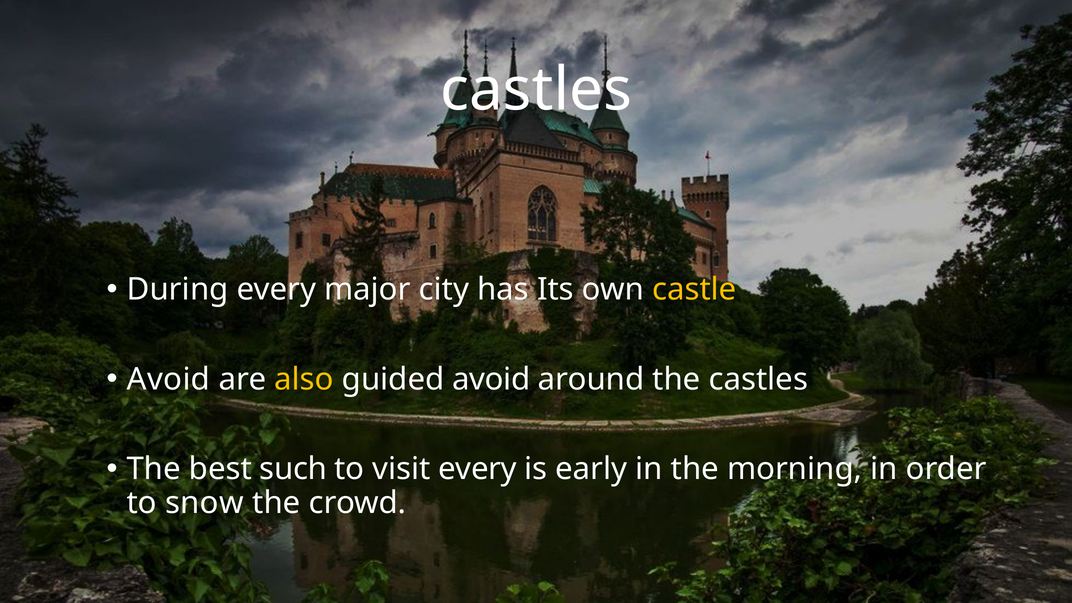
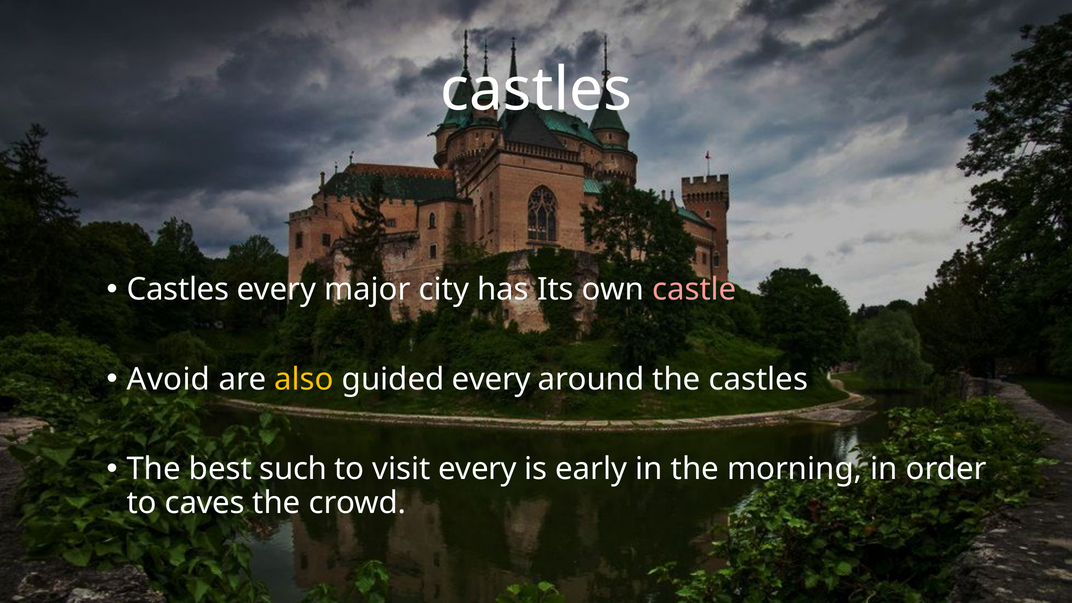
During at (178, 290): During -> Castles
castle colour: yellow -> pink
guided avoid: avoid -> every
snow: snow -> caves
